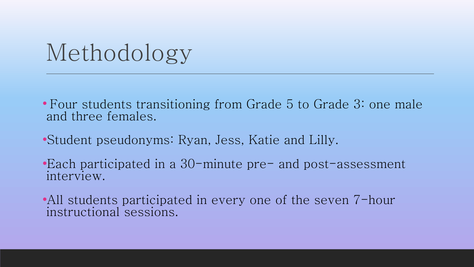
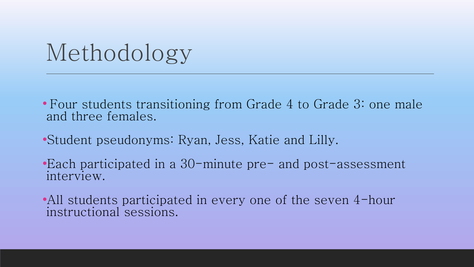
5: 5 -> 4
7-hour: 7-hour -> 4-hour
